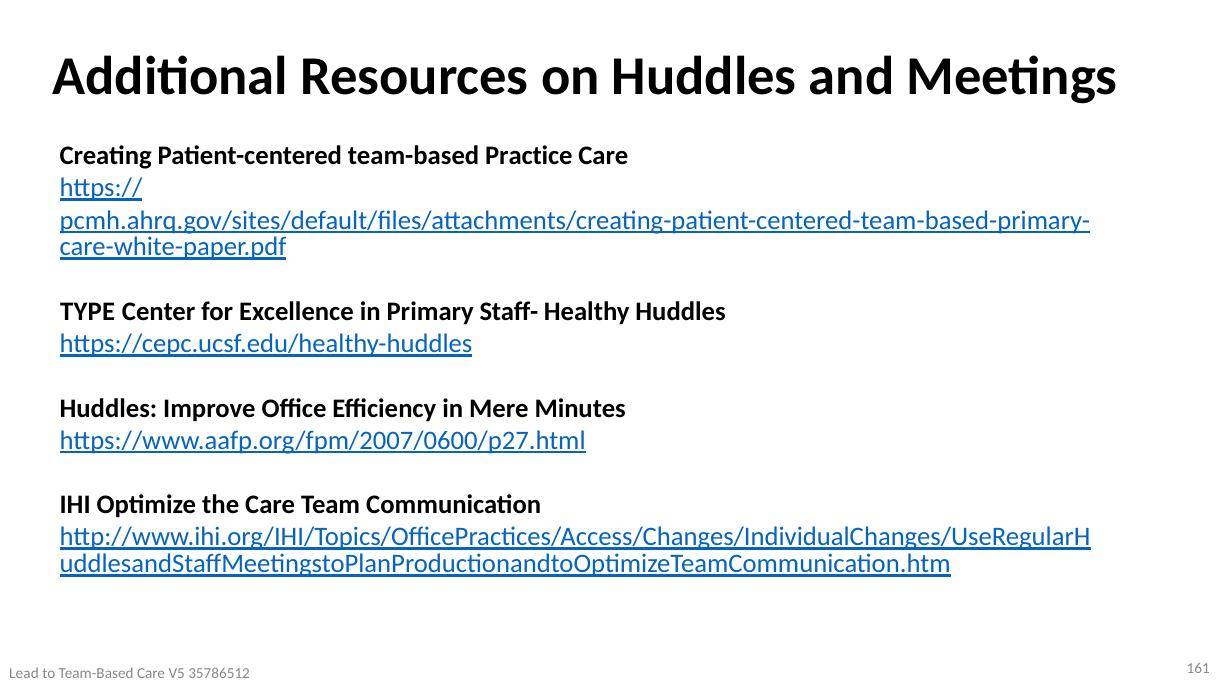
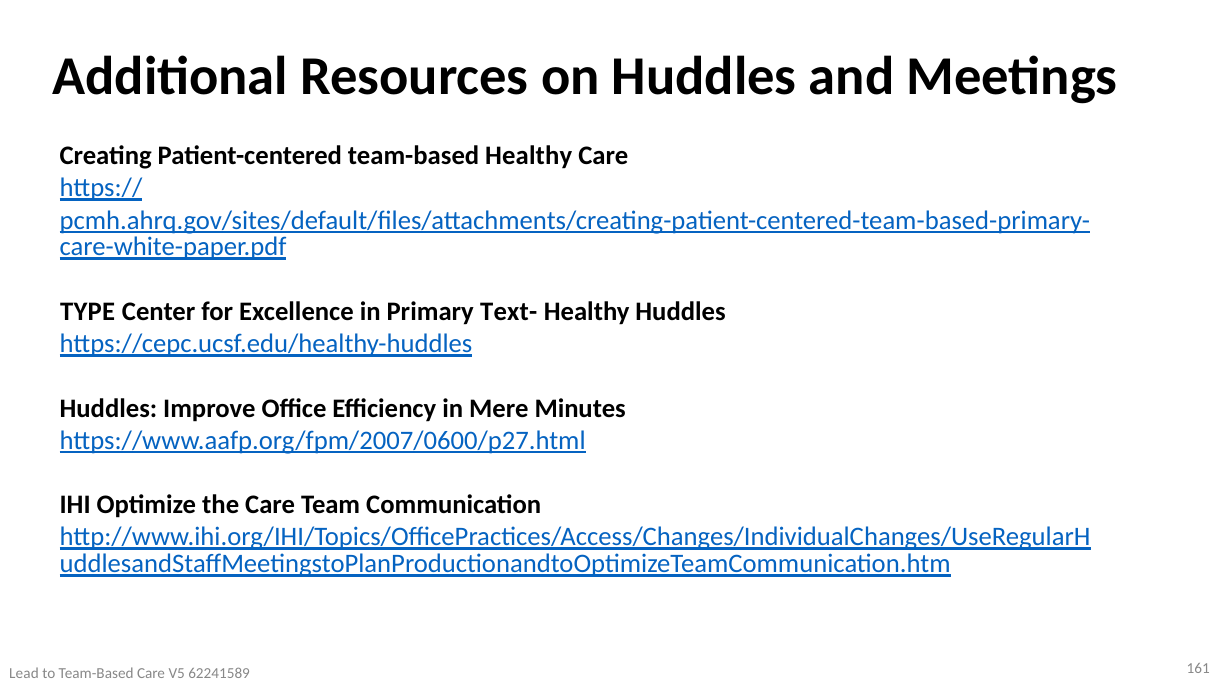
team-based Practice: Practice -> Healthy
Staff-: Staff- -> Text-
35786512: 35786512 -> 62241589
